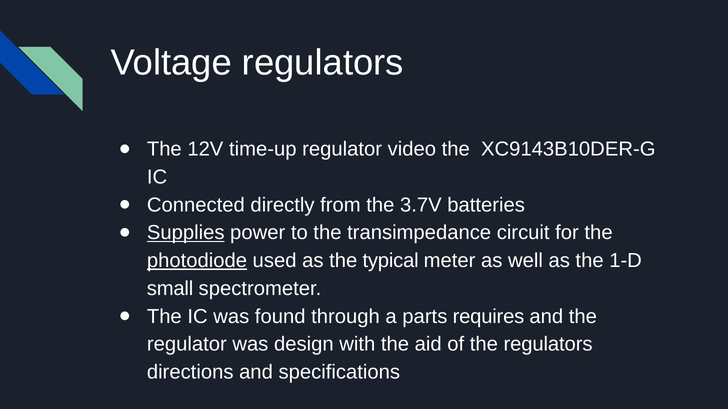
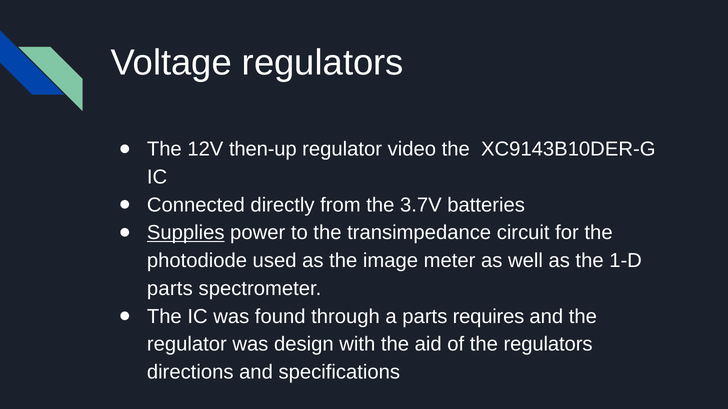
time-up: time-up -> then-up
photodiode underline: present -> none
typical: typical -> image
small at (170, 289): small -> parts
